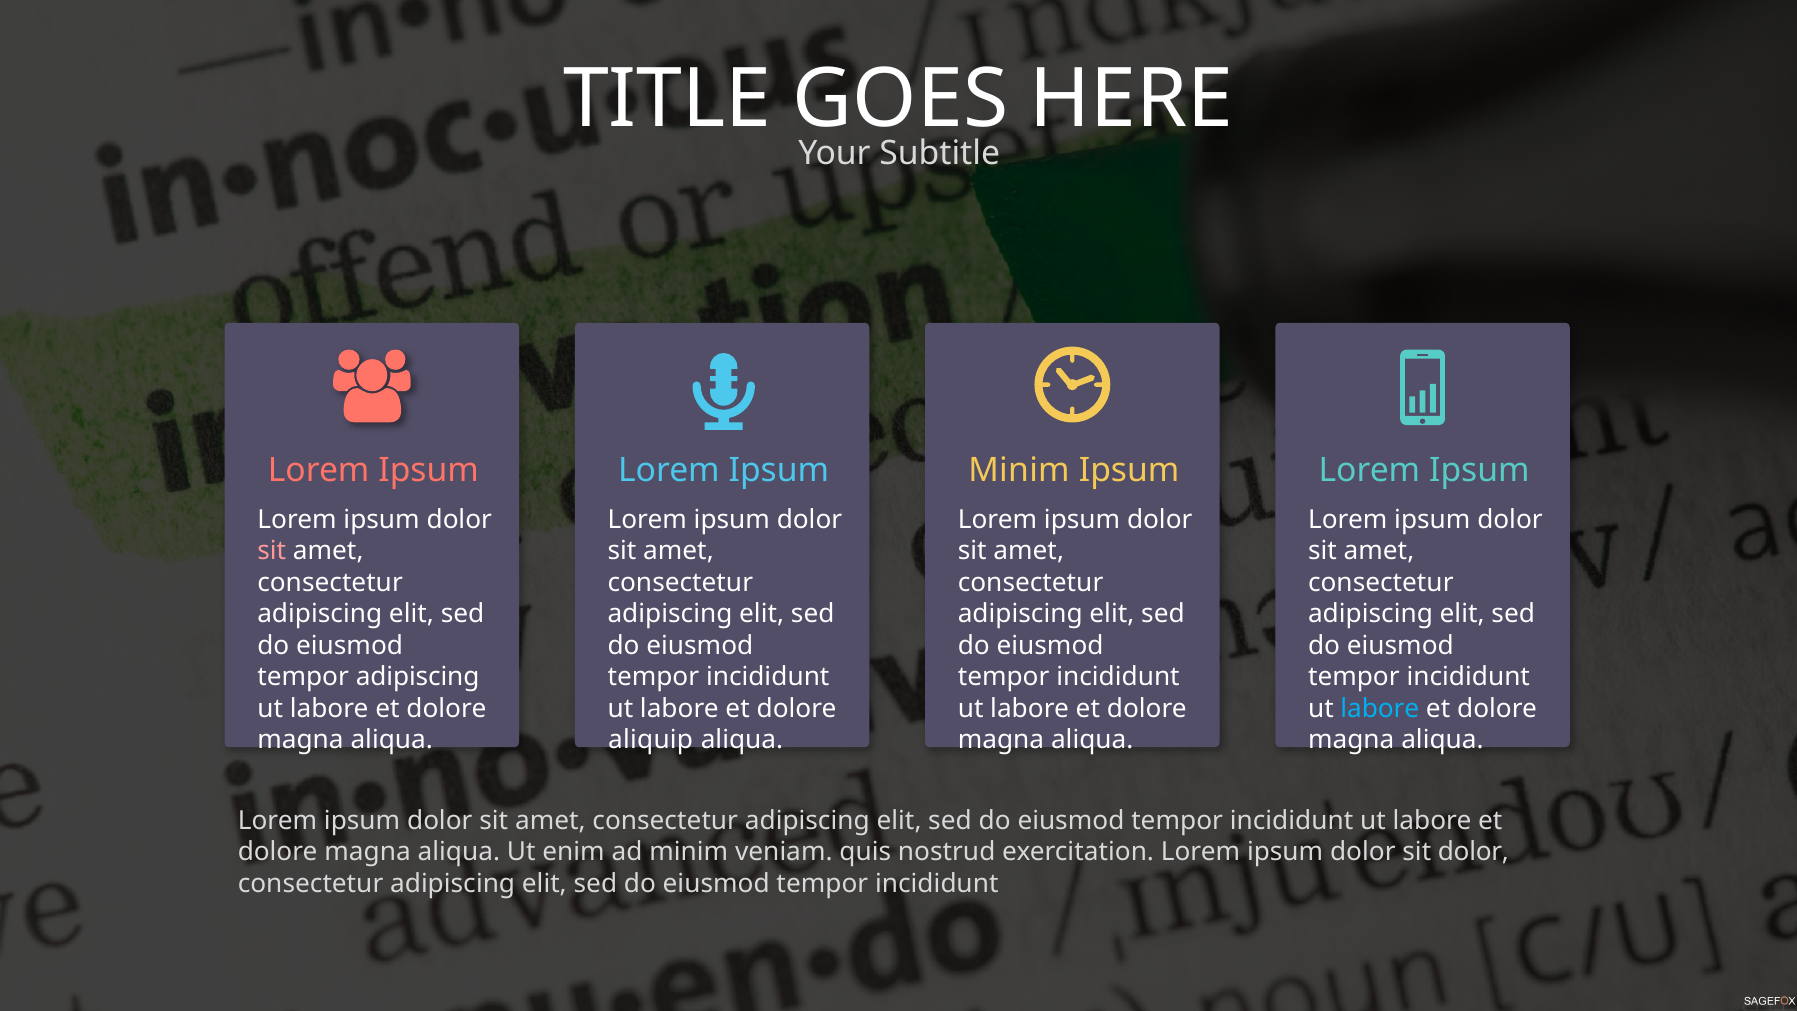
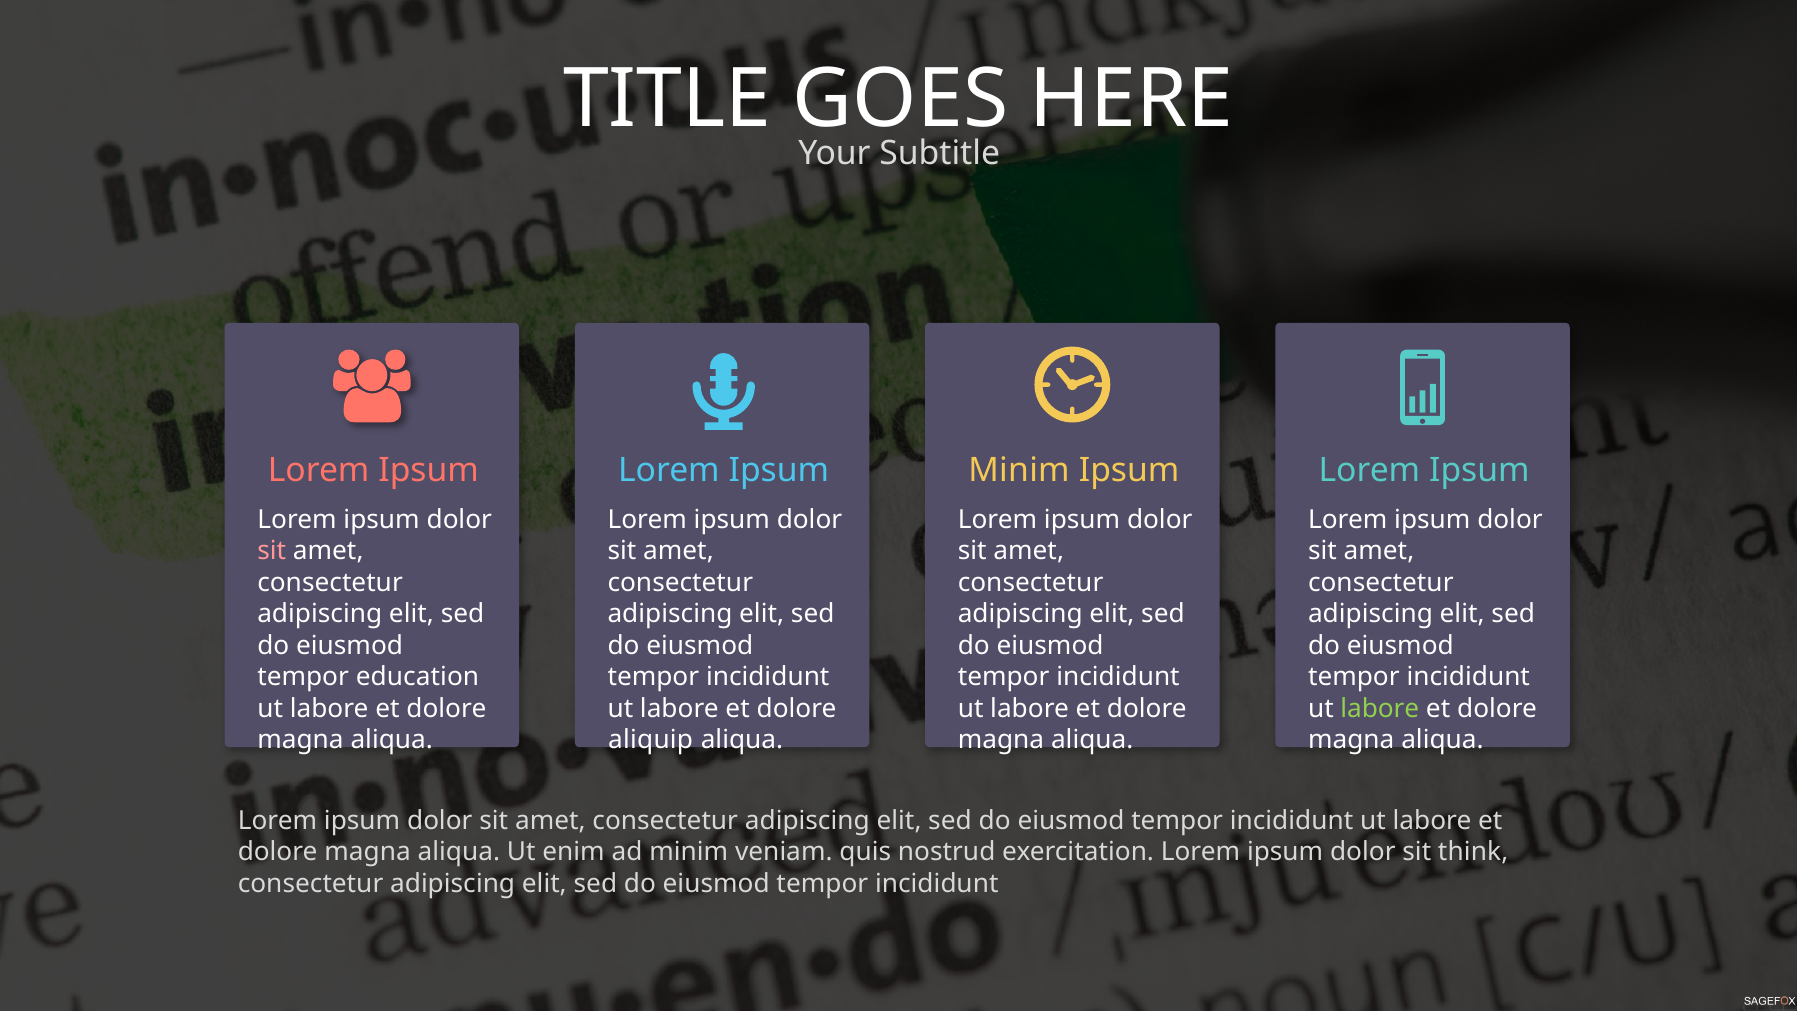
tempor adipiscing: adipiscing -> education
labore at (1380, 709) colour: light blue -> light green
sit dolor: dolor -> think
